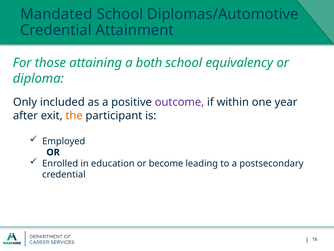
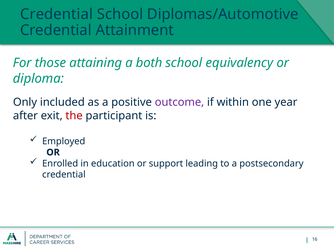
Mandated at (56, 14): Mandated -> Credential
the colour: orange -> red
become: become -> support
